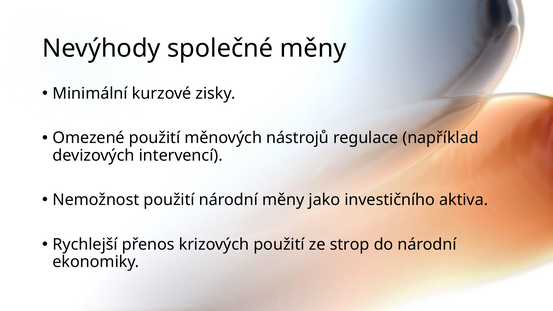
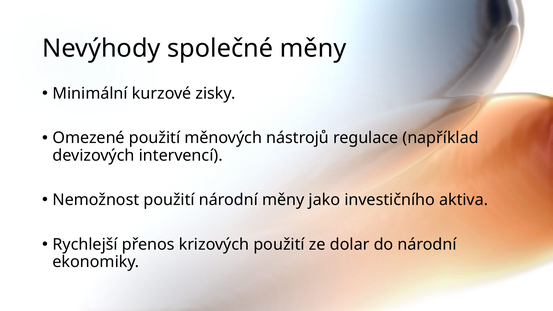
strop: strop -> dolar
